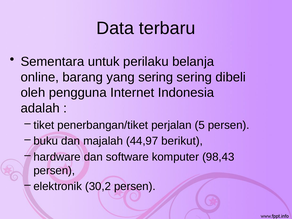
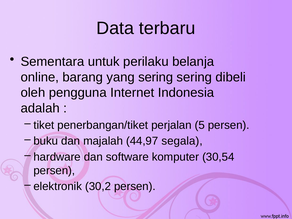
berikut: berikut -> segala
98,43: 98,43 -> 30,54
